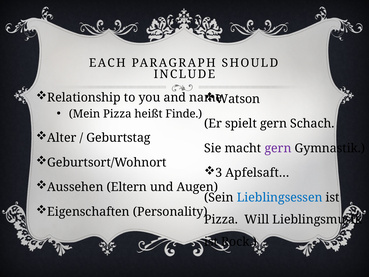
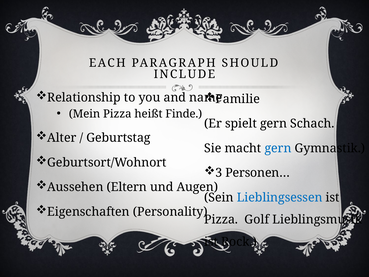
Watson: Watson -> Familie
gern at (278, 148) colour: purple -> blue
Apfelsaft…: Apfelsaft… -> Personen…
Will: Will -> Golf
